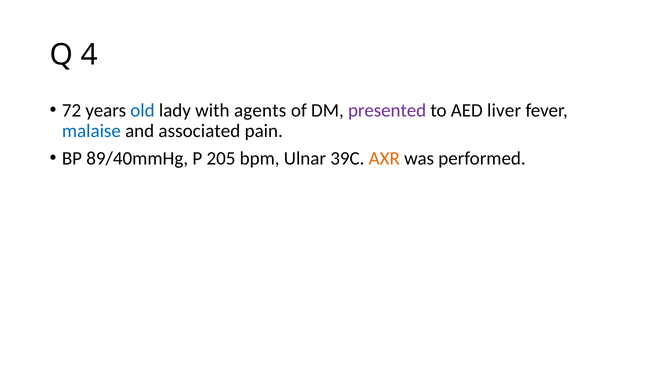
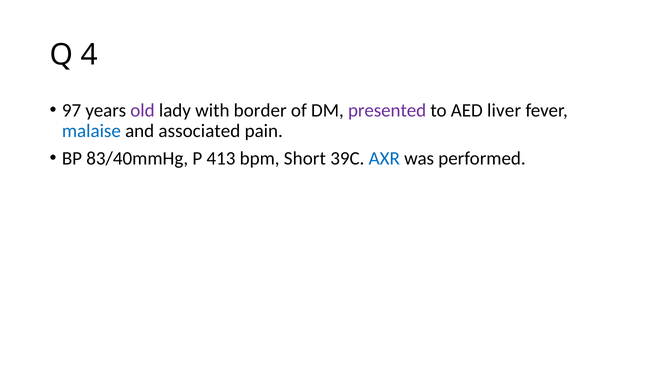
72: 72 -> 97
old colour: blue -> purple
agents: agents -> border
89/40mmHg: 89/40mmHg -> 83/40mmHg
205: 205 -> 413
Ulnar: Ulnar -> Short
AXR colour: orange -> blue
